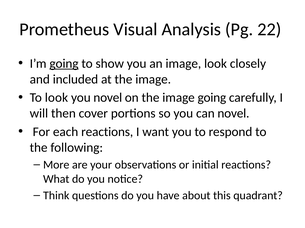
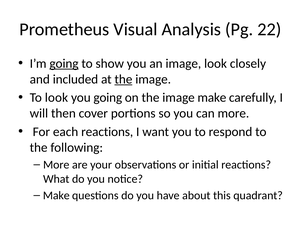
the at (123, 79) underline: none -> present
you novel: novel -> going
image going: going -> make
can novel: novel -> more
Think at (56, 196): Think -> Make
